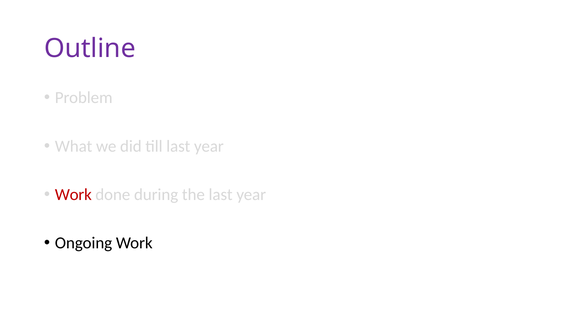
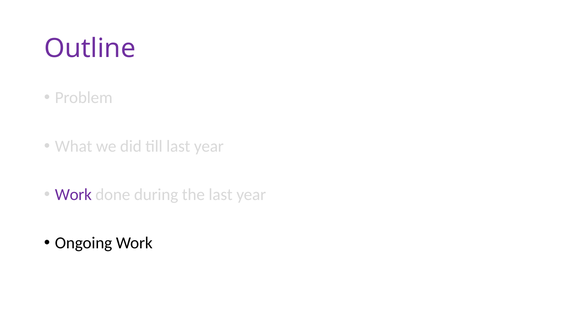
Work at (73, 195) colour: red -> purple
